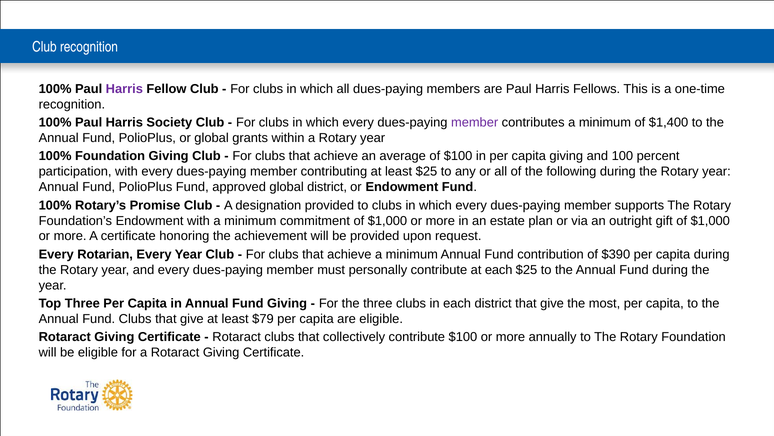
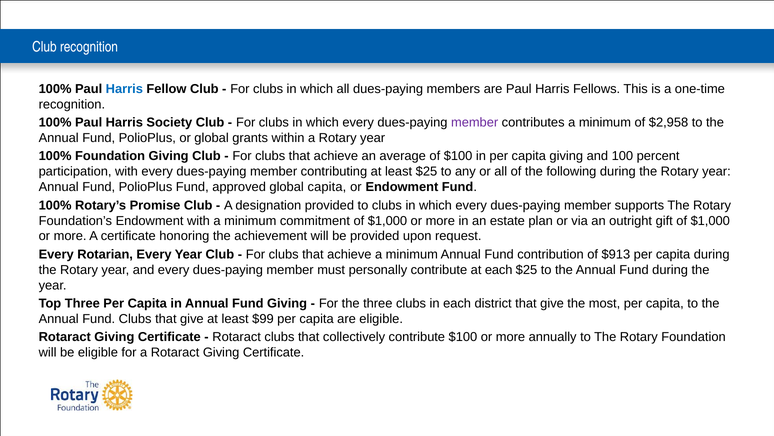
Harris at (124, 89) colour: purple -> blue
$1,400: $1,400 -> $2,958
global district: district -> capita
$390: $390 -> $913
$79: $79 -> $99
